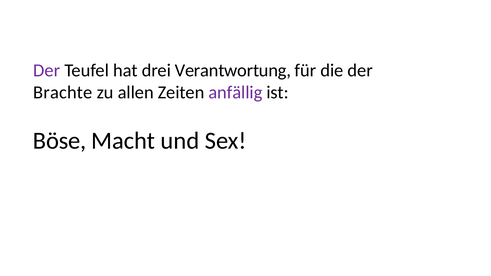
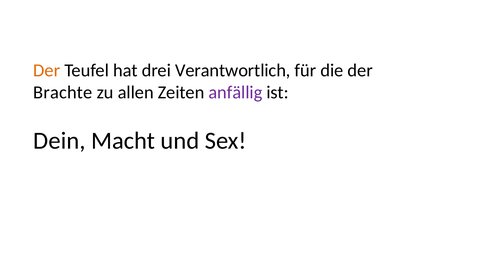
Der at (47, 71) colour: purple -> orange
Verantwortung: Verantwortung -> Verantwortlich
Böse: Böse -> Dein
